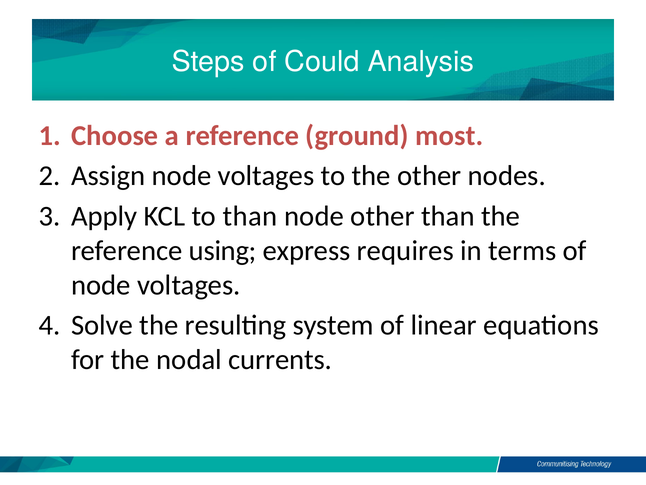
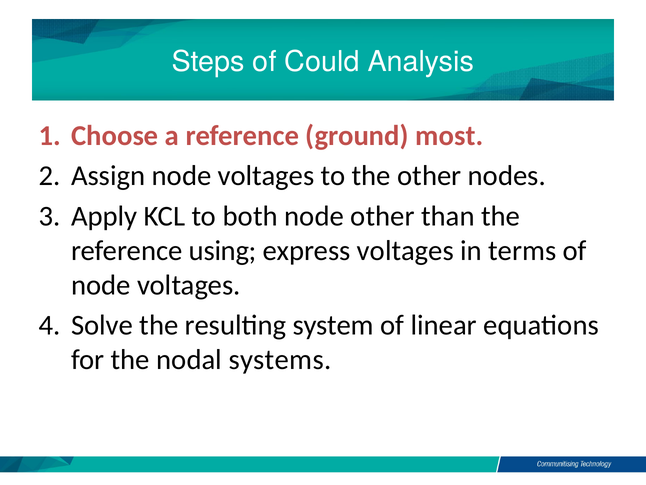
to than: than -> both
express requires: requires -> voltages
currents: currents -> systems
